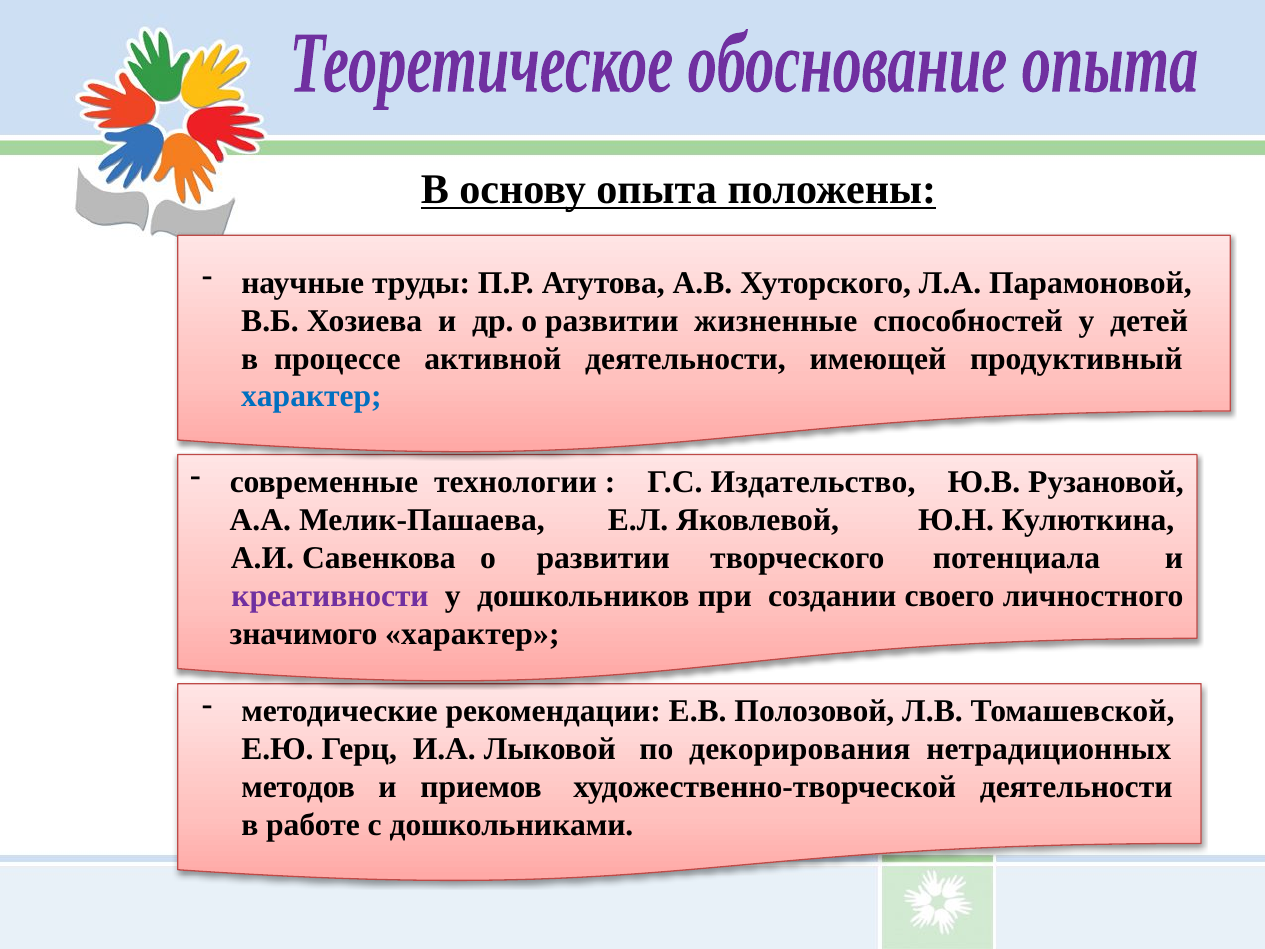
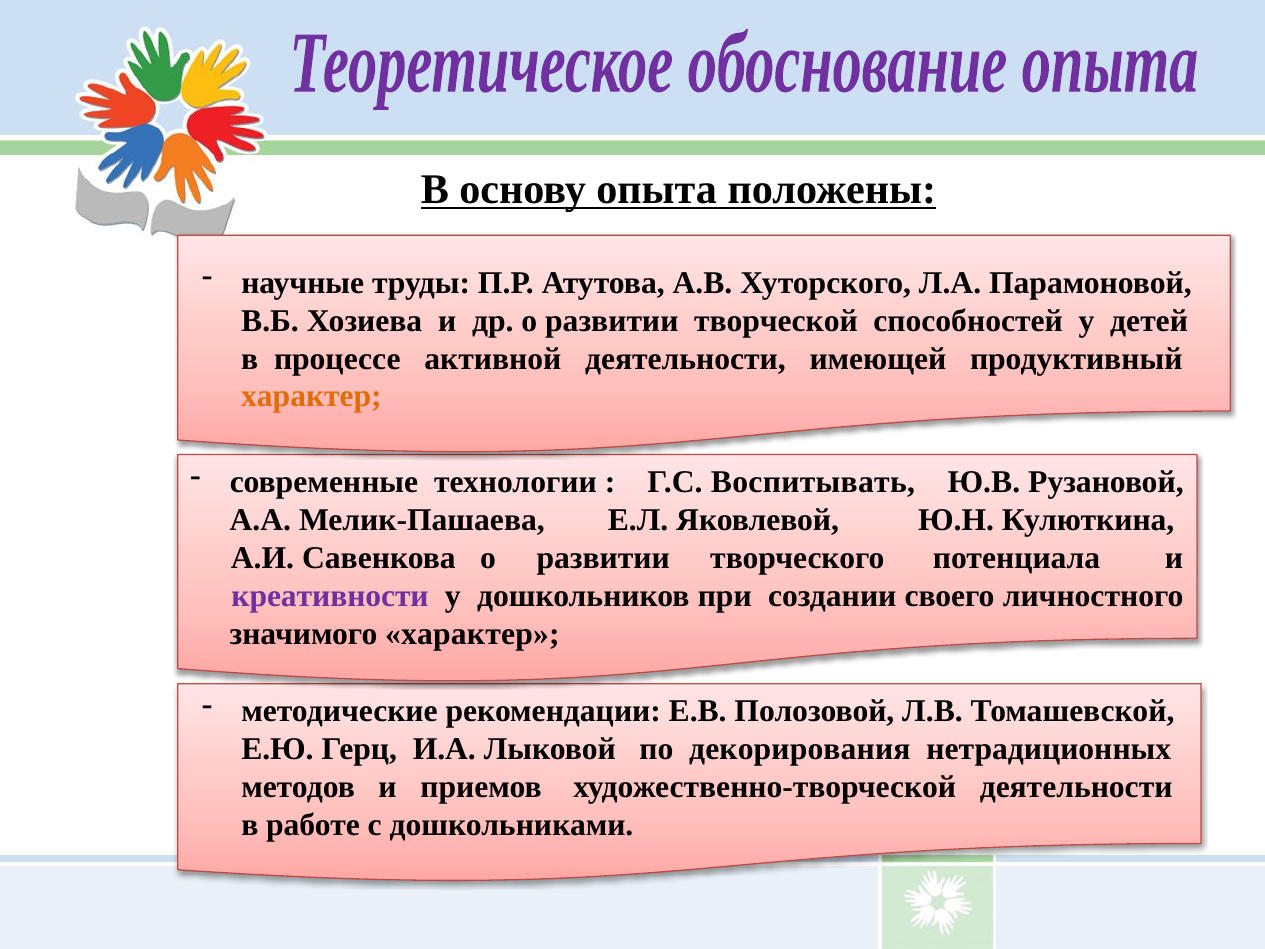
жизненные: жизненные -> творческой
характер at (311, 396) colour: blue -> orange
Издательство: Издательство -> Воспитывать
